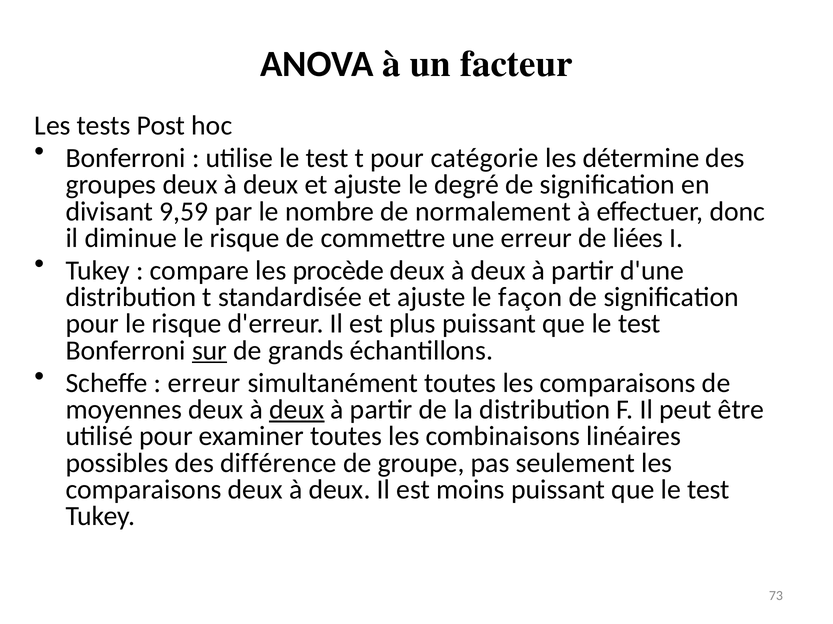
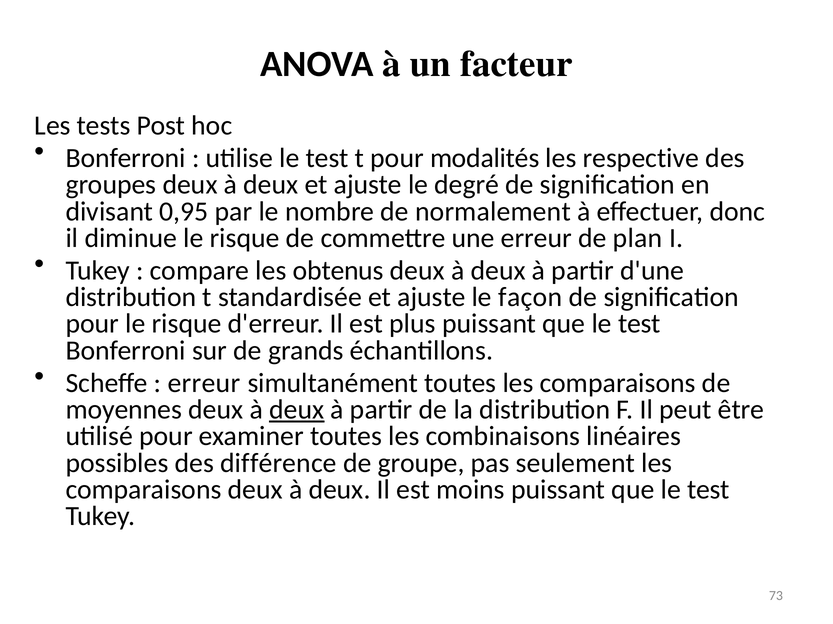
catégorie: catégorie -> modalités
détermine: détermine -> respective
9,59: 9,59 -> 0,95
liées: liées -> plan
procède: procède -> obtenus
sur underline: present -> none
